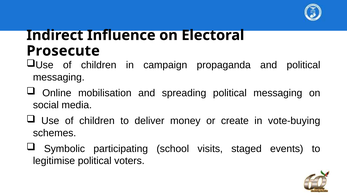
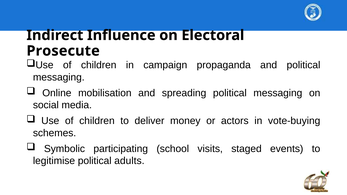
create: create -> actors
voters: voters -> adults
